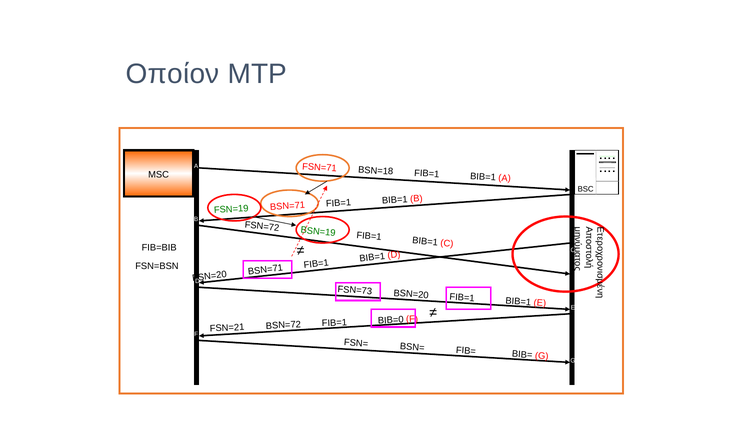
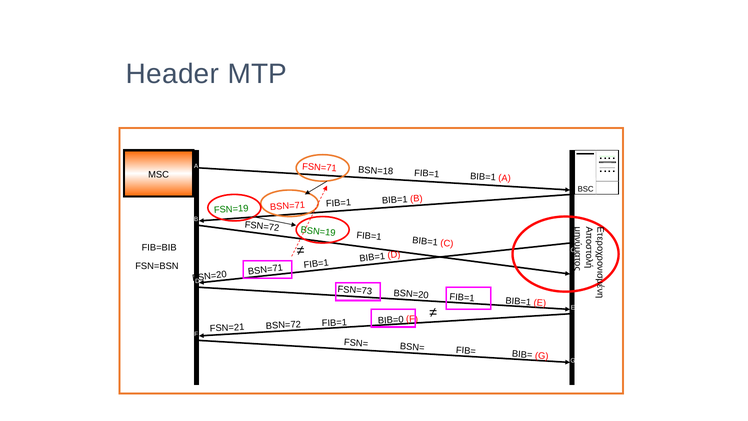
Οποίον: Οποίον -> Header
